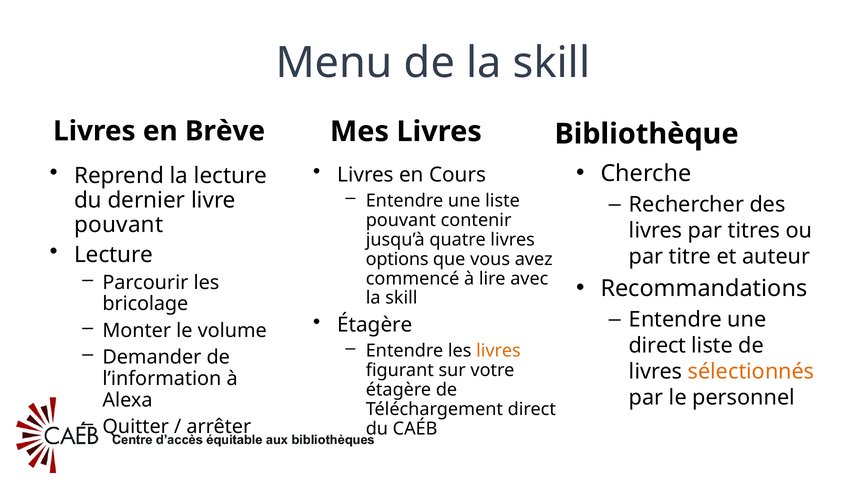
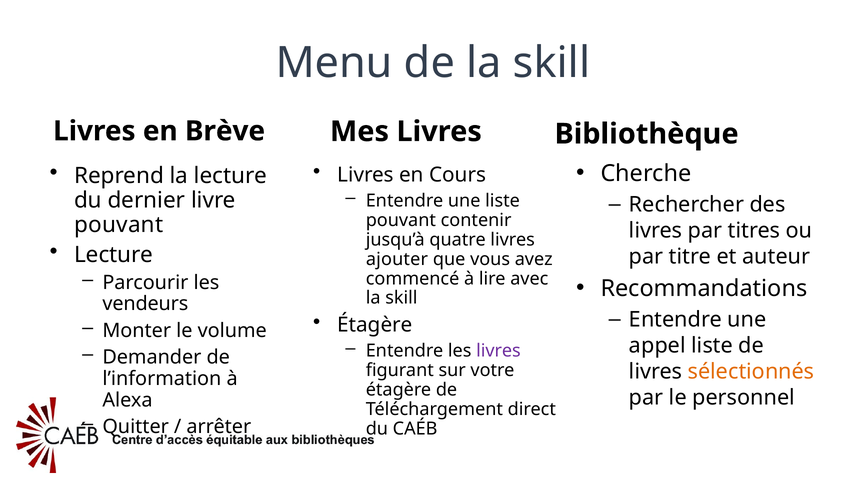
options: options -> ajouter
bricolage: bricolage -> vendeurs
livres at (498, 351) colour: orange -> purple
direct at (657, 346): direct -> appel
